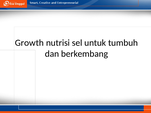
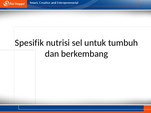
Growth: Growth -> Spesifik
